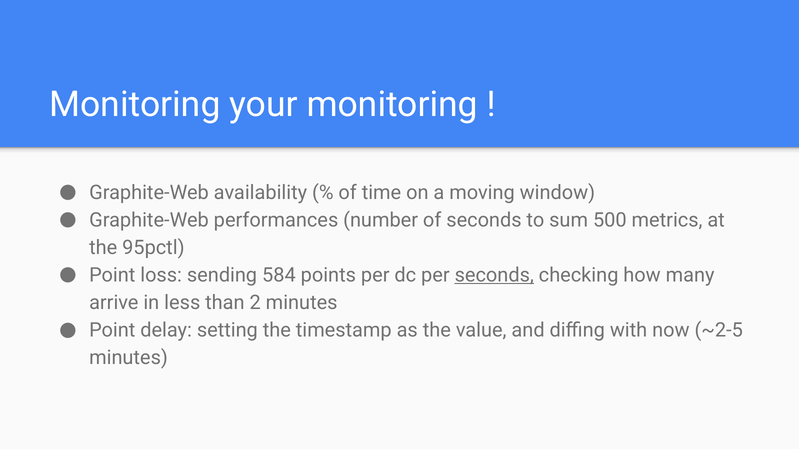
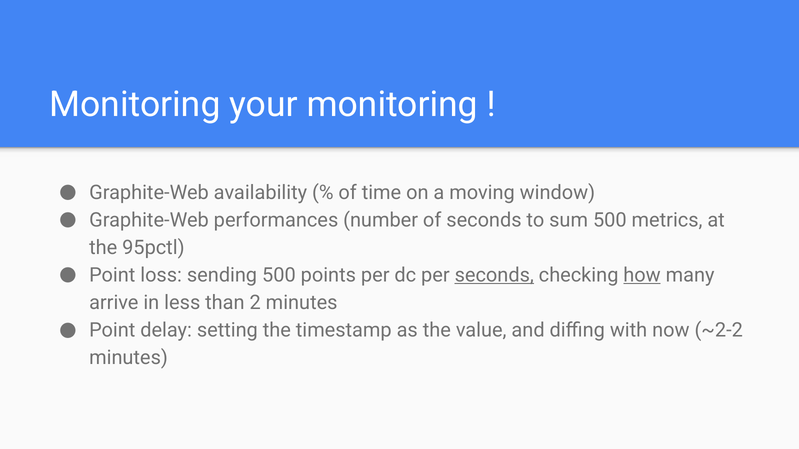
sending 584: 584 -> 500
how underline: none -> present
~2-5: ~2-5 -> ~2-2
